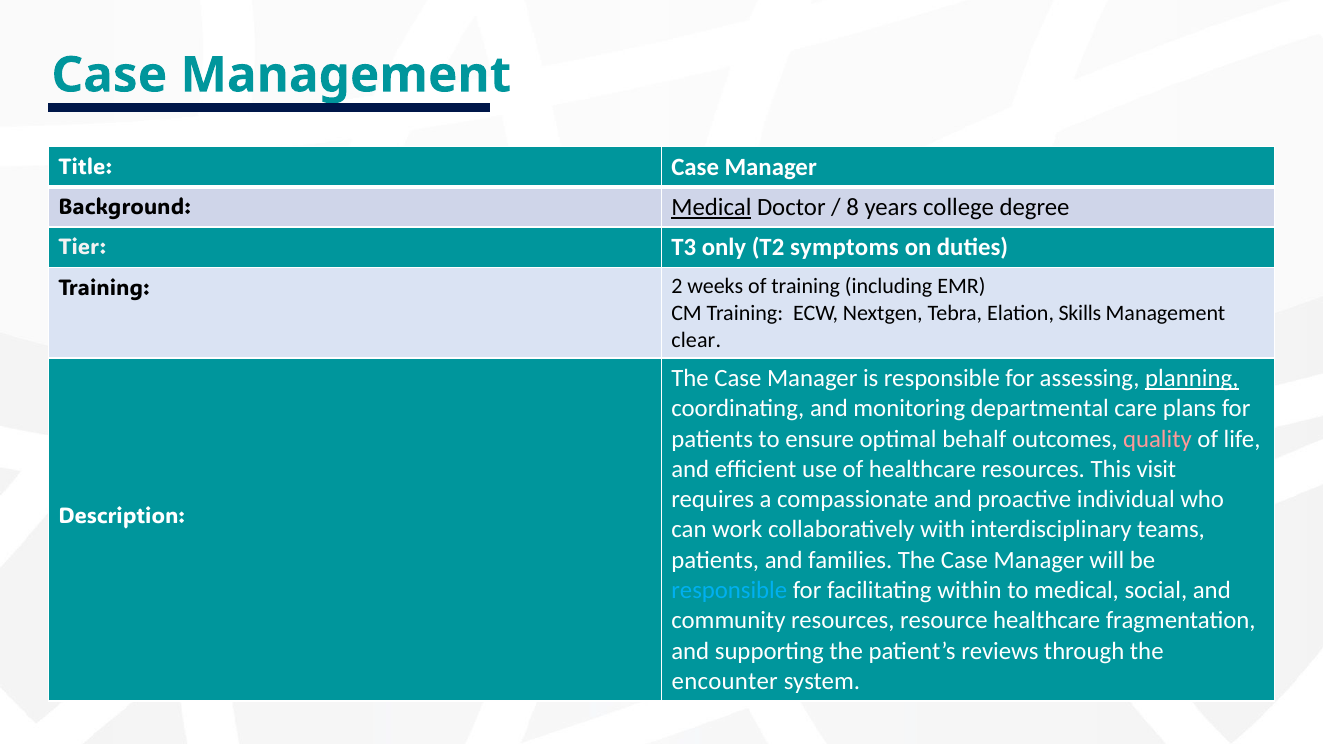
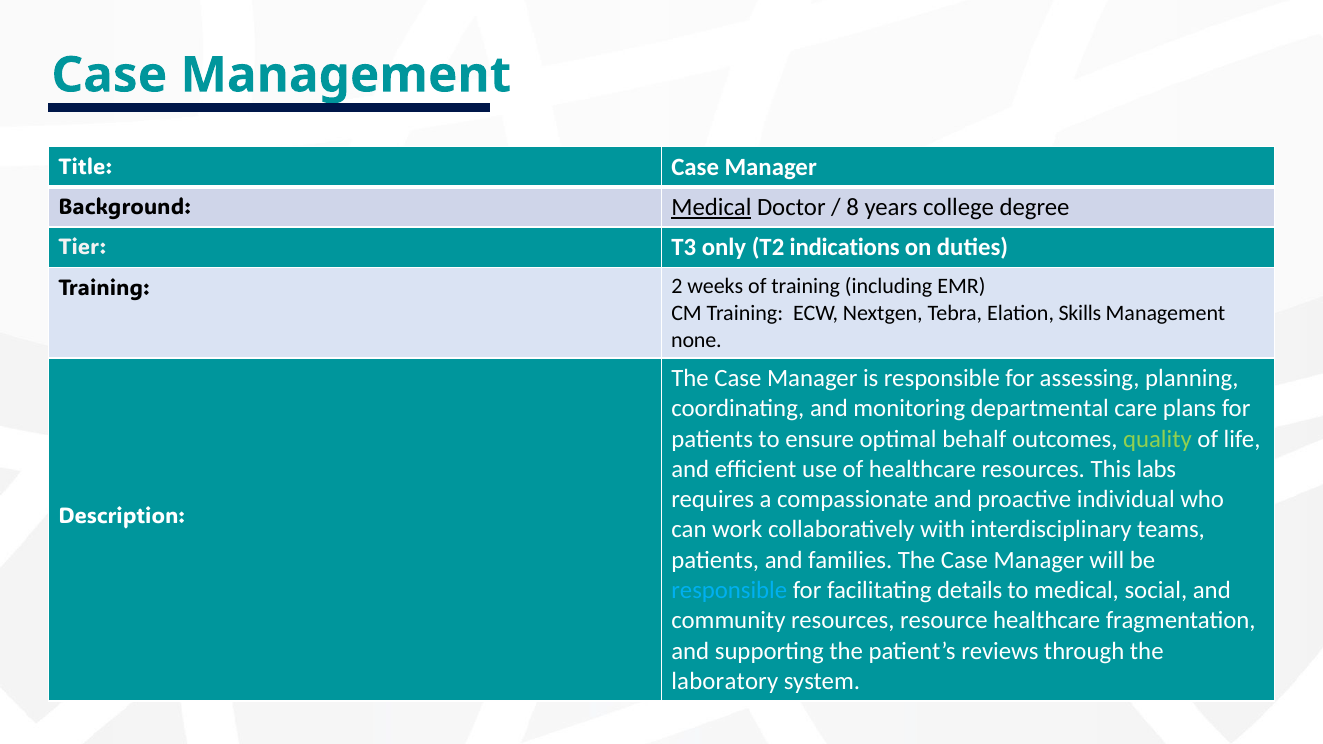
symptoms: symptoms -> indications
clear: clear -> none
planning underline: present -> none
quality colour: pink -> light green
visit: visit -> labs
within: within -> details
encounter: encounter -> laboratory
